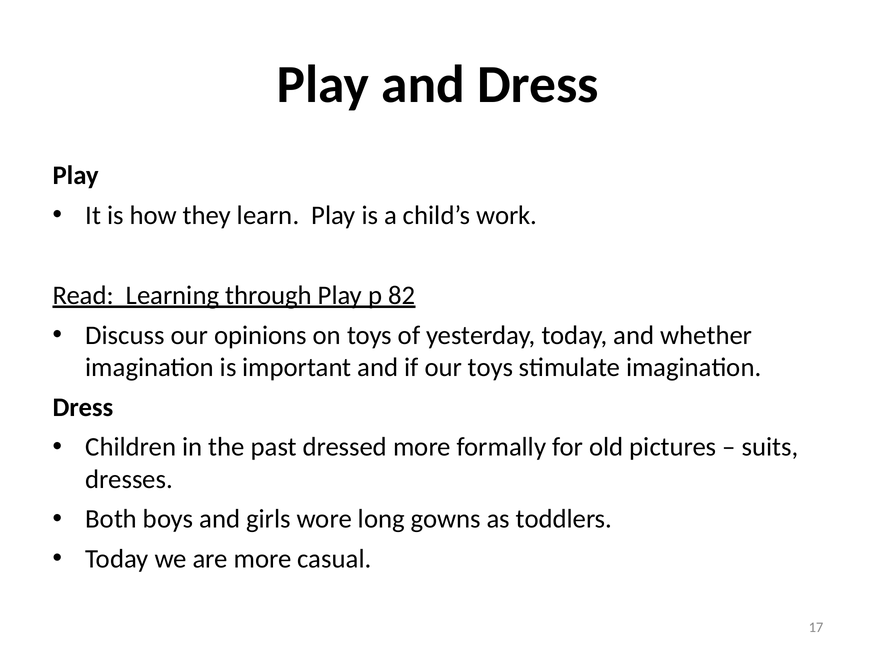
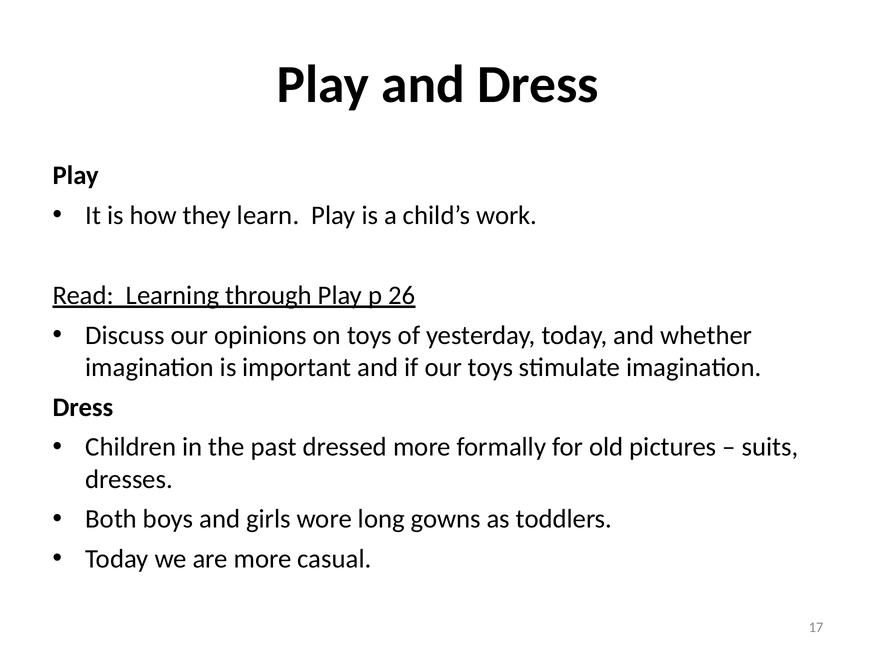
82: 82 -> 26
